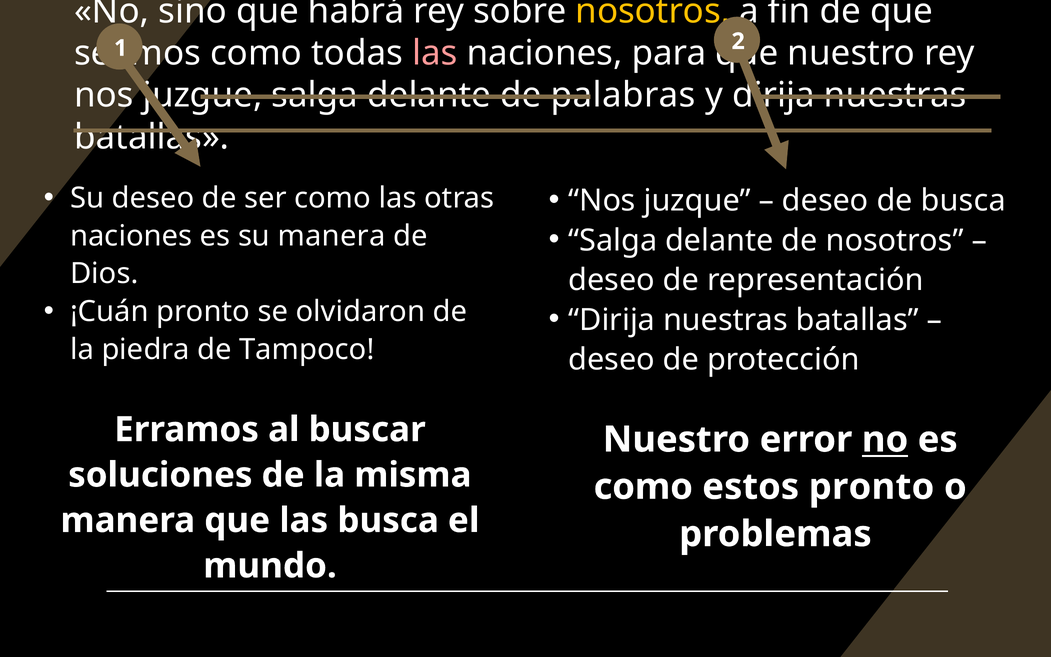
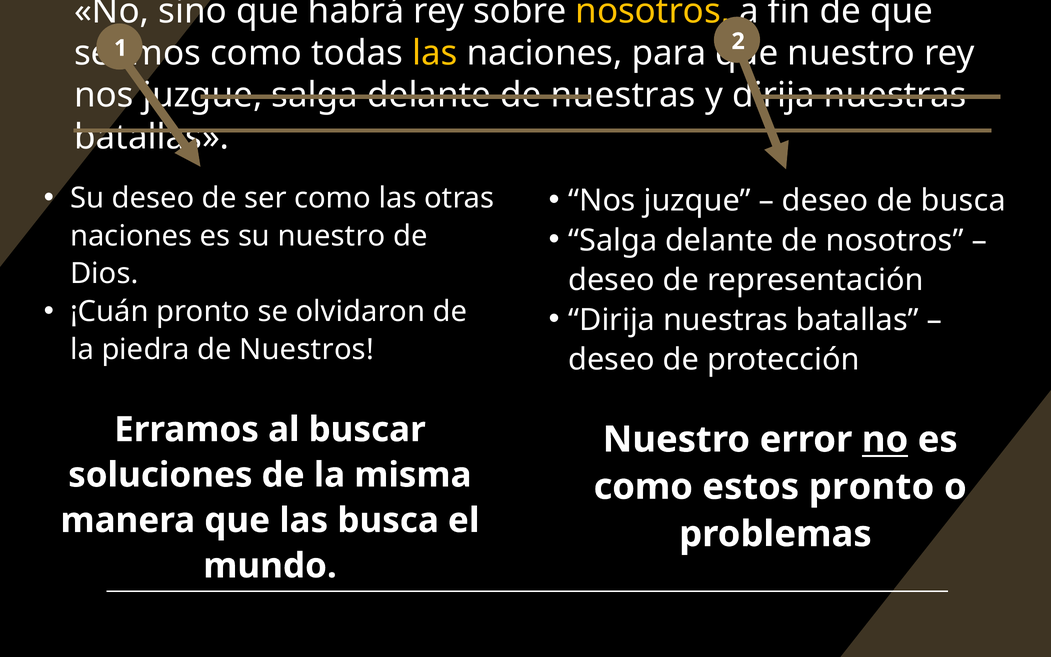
las at (435, 53) colour: pink -> yellow
palabras at (623, 95): palabras -> nuestras
su manera: manera -> nuestro
Tampoco: Tampoco -> Nuestros
